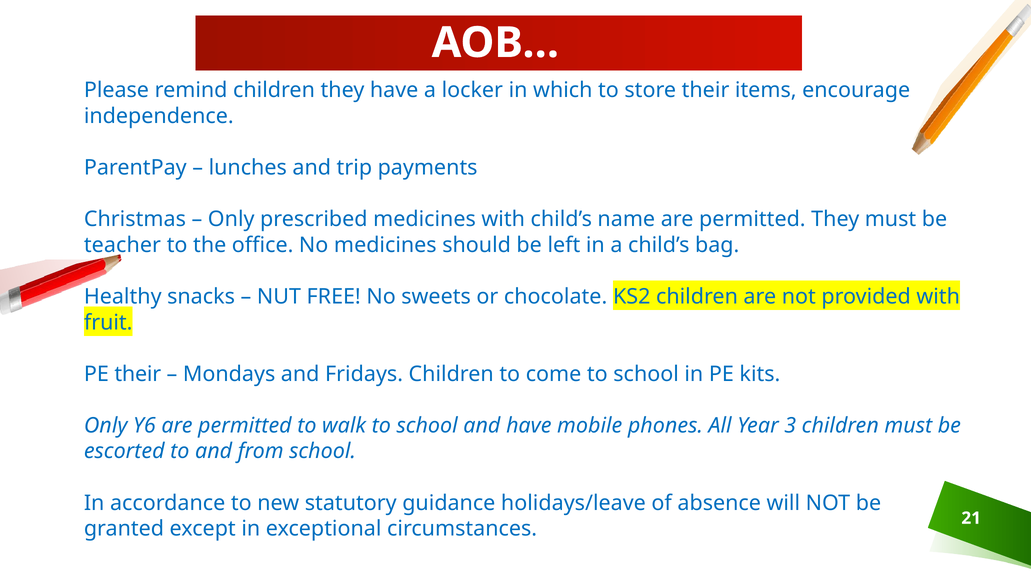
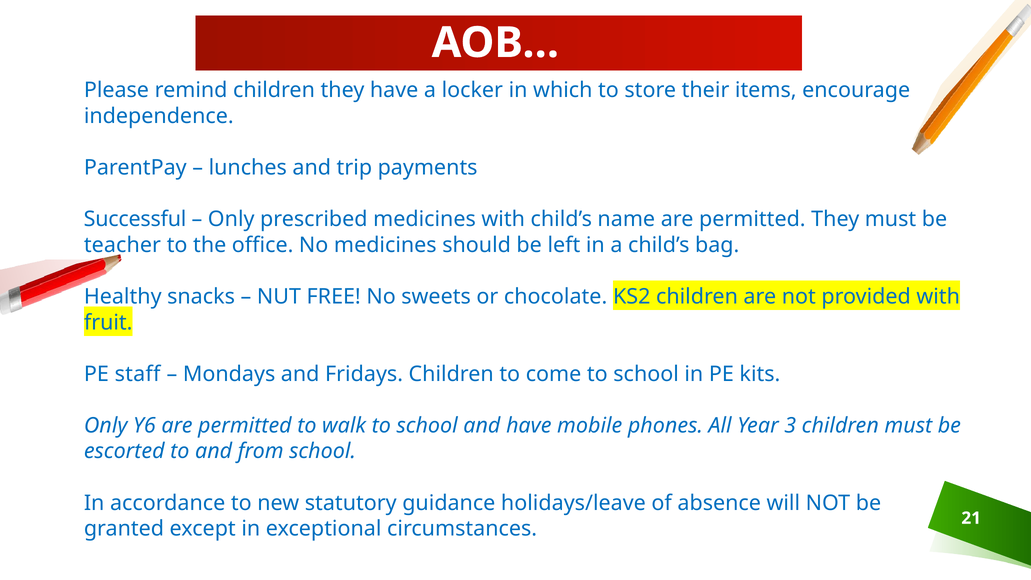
Christmas: Christmas -> Successful
PE their: their -> staff
